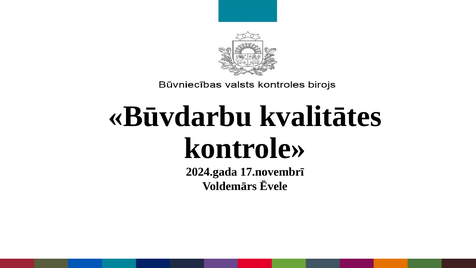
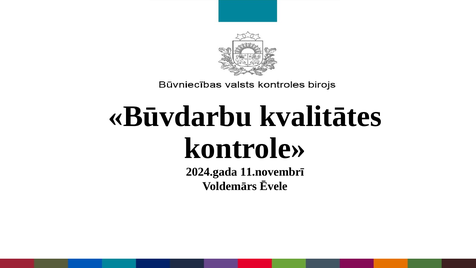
17.novembrī: 17.novembrī -> 11.novembrī
